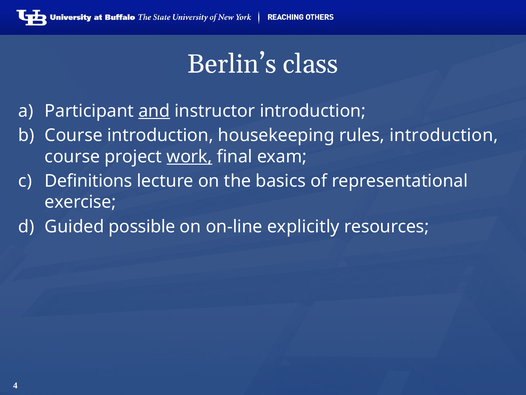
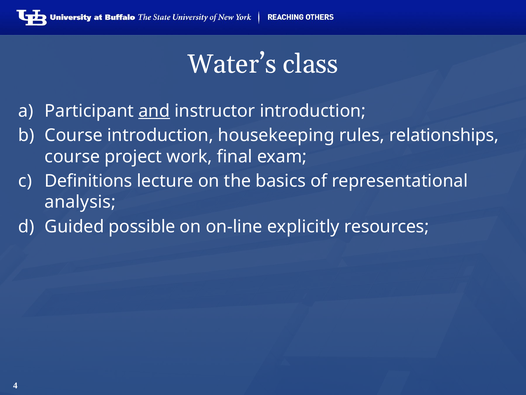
Berlin’s: Berlin’s -> Water’s
rules introduction: introduction -> relationships
work underline: present -> none
exercise: exercise -> analysis
